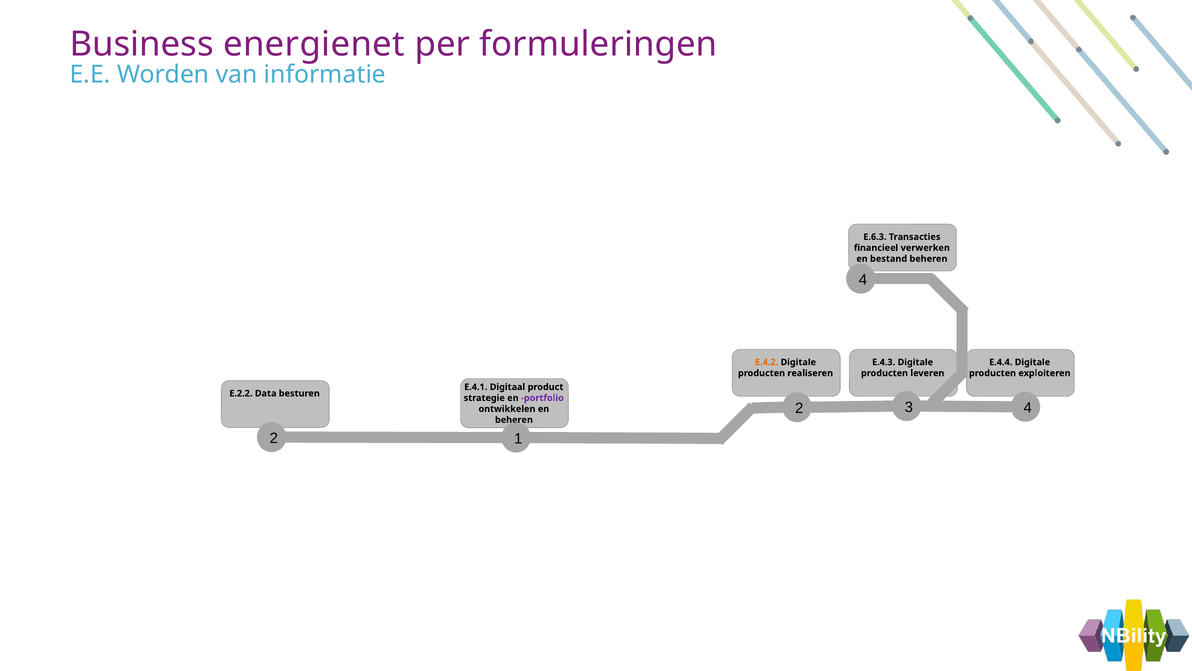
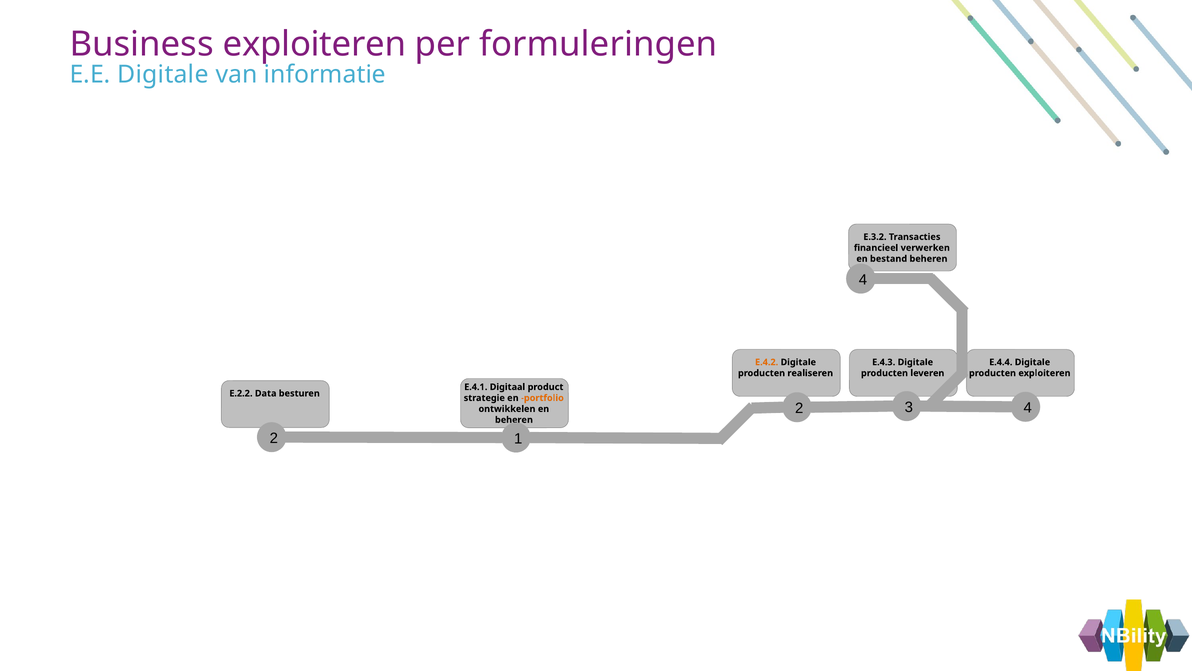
Business energienet: energienet -> exploiteren
E.E Worden: Worden -> Digitale
E.6.3: E.6.3 -> E.3.2
portfolio colour: purple -> orange
